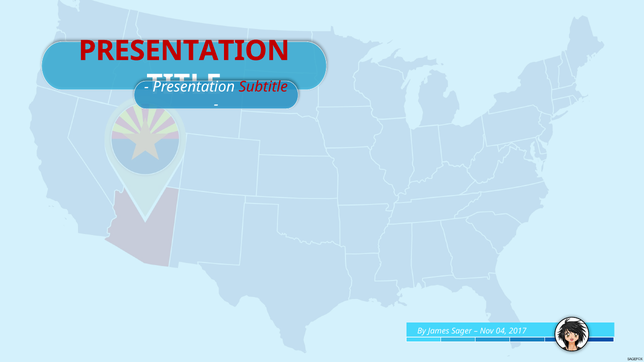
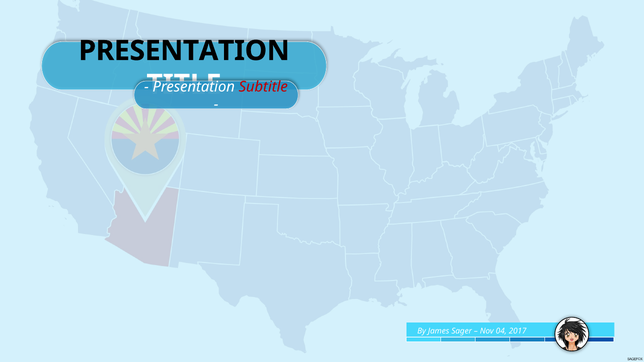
PRESENTATION at (184, 51) colour: red -> black
